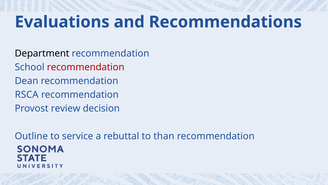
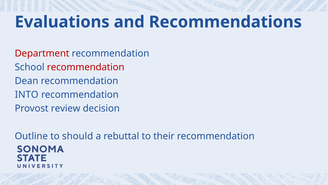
Department colour: black -> red
RSCA: RSCA -> INTO
service: service -> should
than: than -> their
